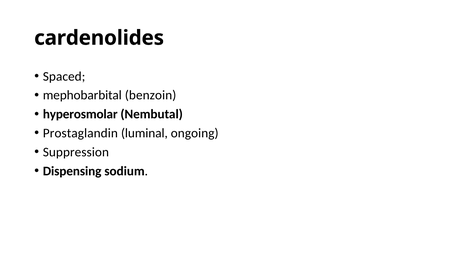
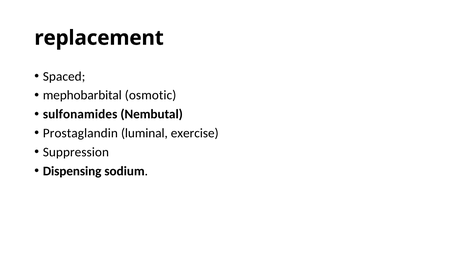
cardenolides: cardenolides -> replacement
benzoin: benzoin -> osmotic
hyperosmolar: hyperosmolar -> sulfonamides
ongoing: ongoing -> exercise
